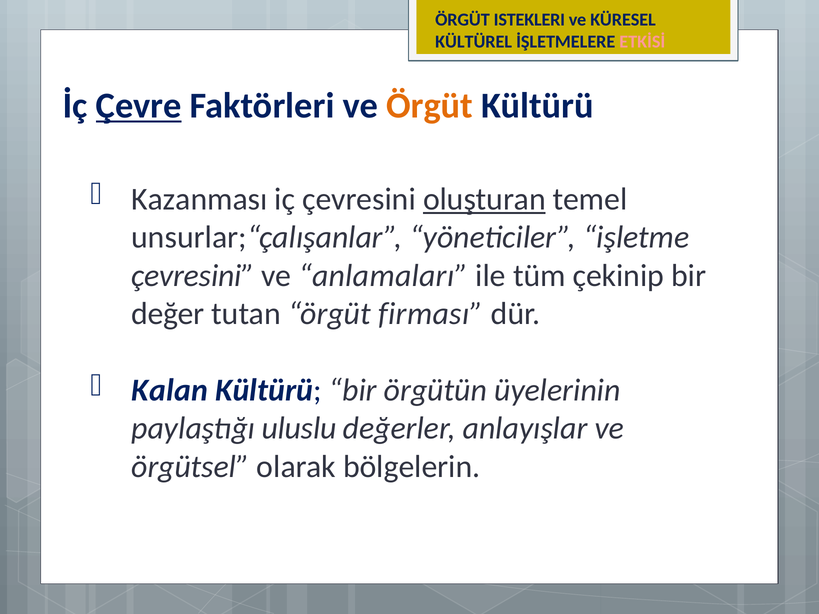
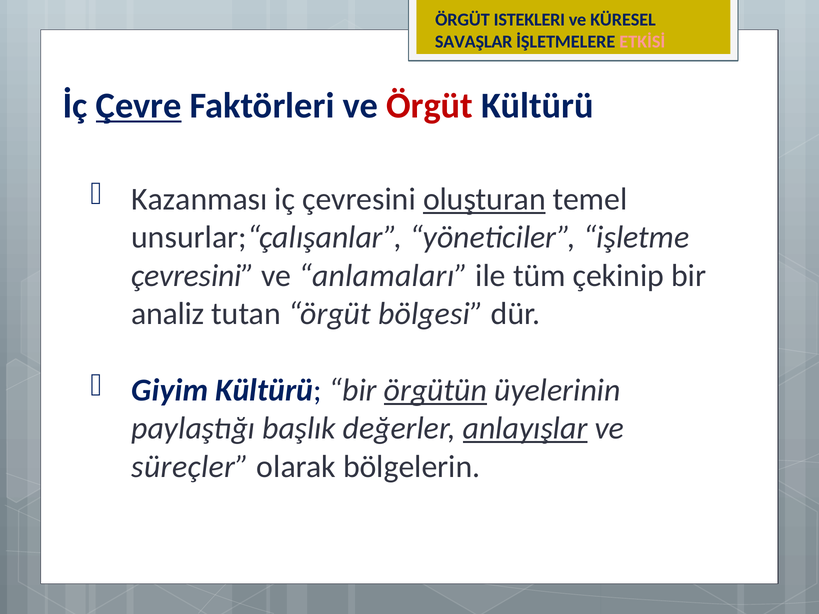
KÜLTÜREL: KÜLTÜREL -> SAVAŞLAR
Örgüt at (430, 106) colour: orange -> red
değer: değer -> analiz
firması: firması -> bölgesi
Kalan: Kalan -> Giyim
örgütün underline: none -> present
uluslu: uluslu -> başlık
anlayışlar underline: none -> present
örgütsel: örgütsel -> süreçler
